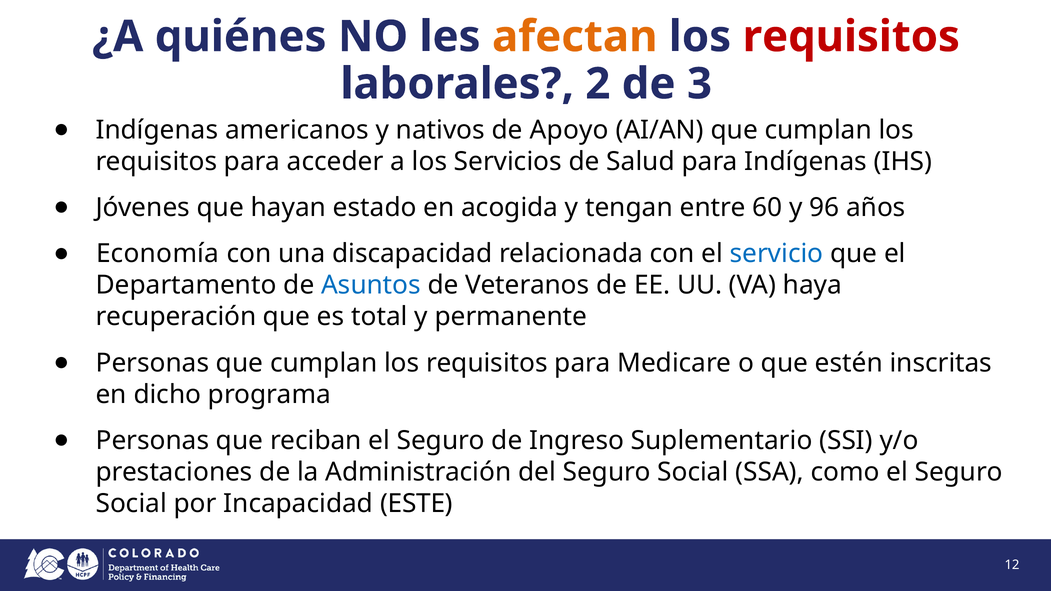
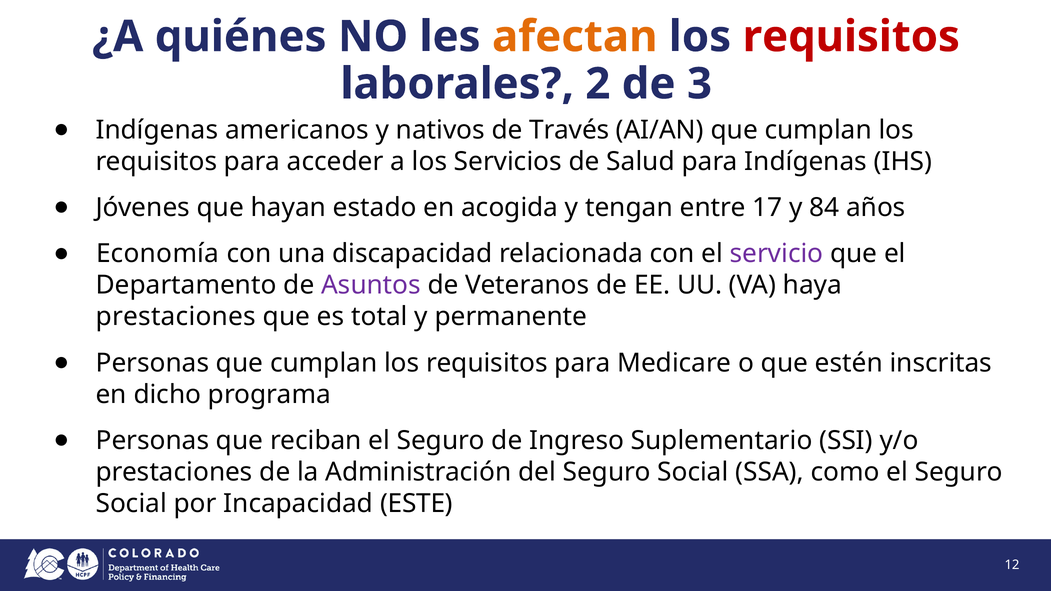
Apoyo: Apoyo -> Través
60: 60 -> 17
96: 96 -> 84
servicio colour: blue -> purple
Asuntos colour: blue -> purple
recuperación at (176, 317): recuperación -> prestaciones
